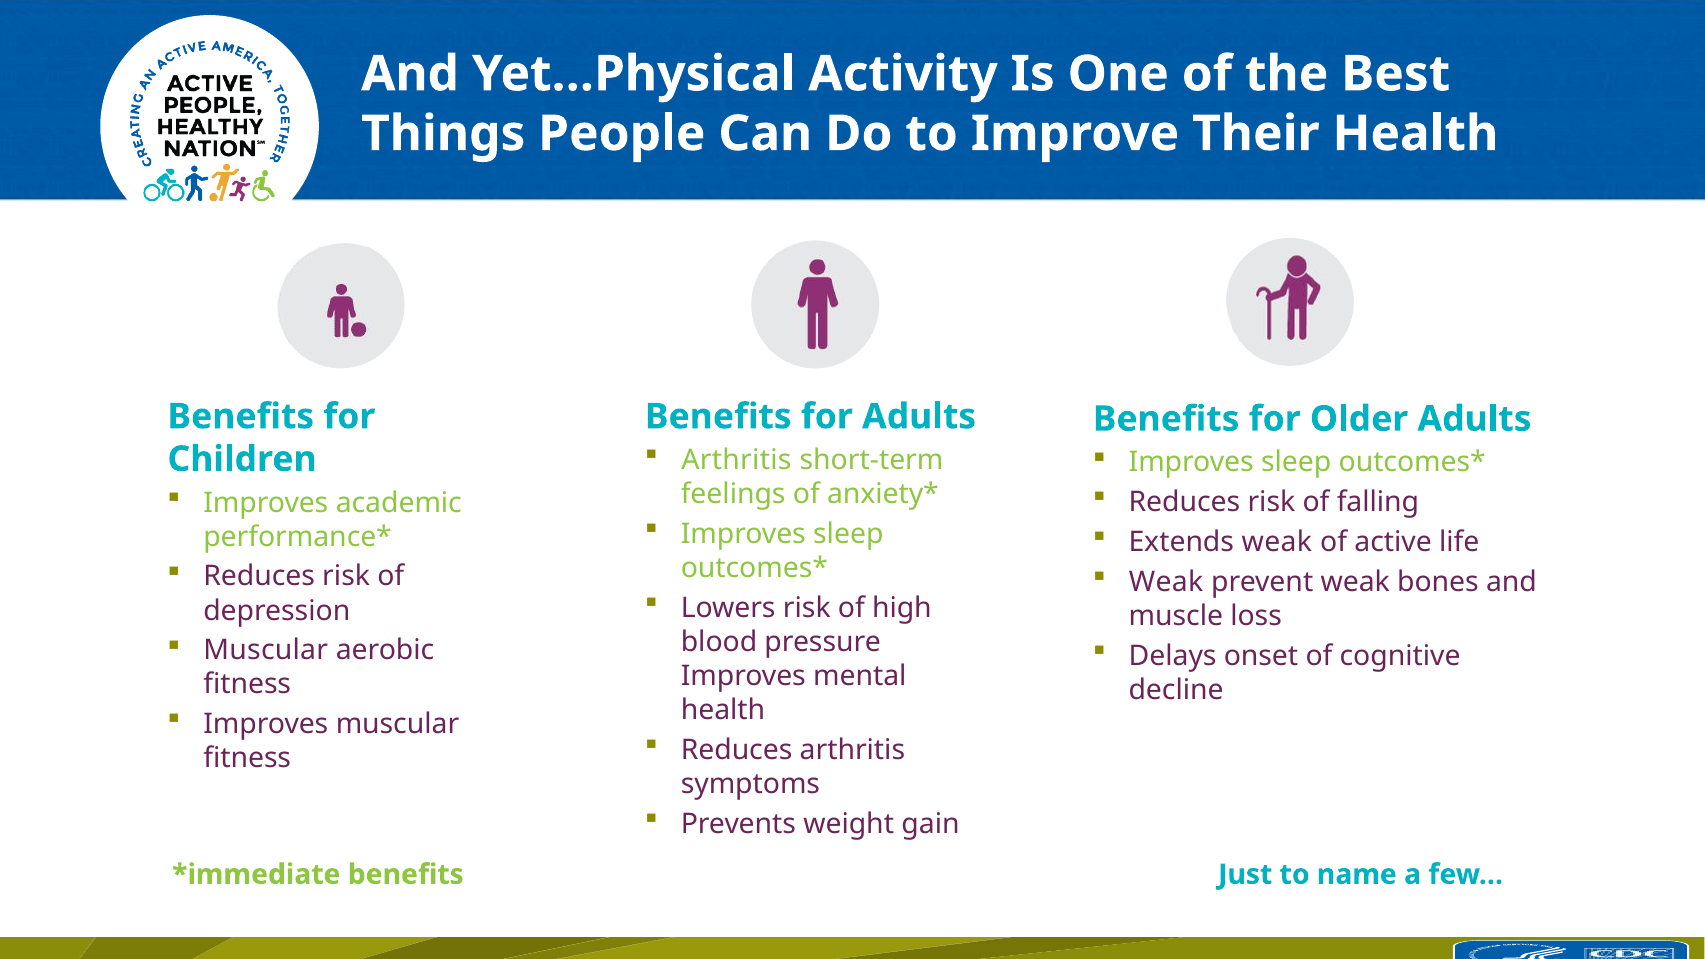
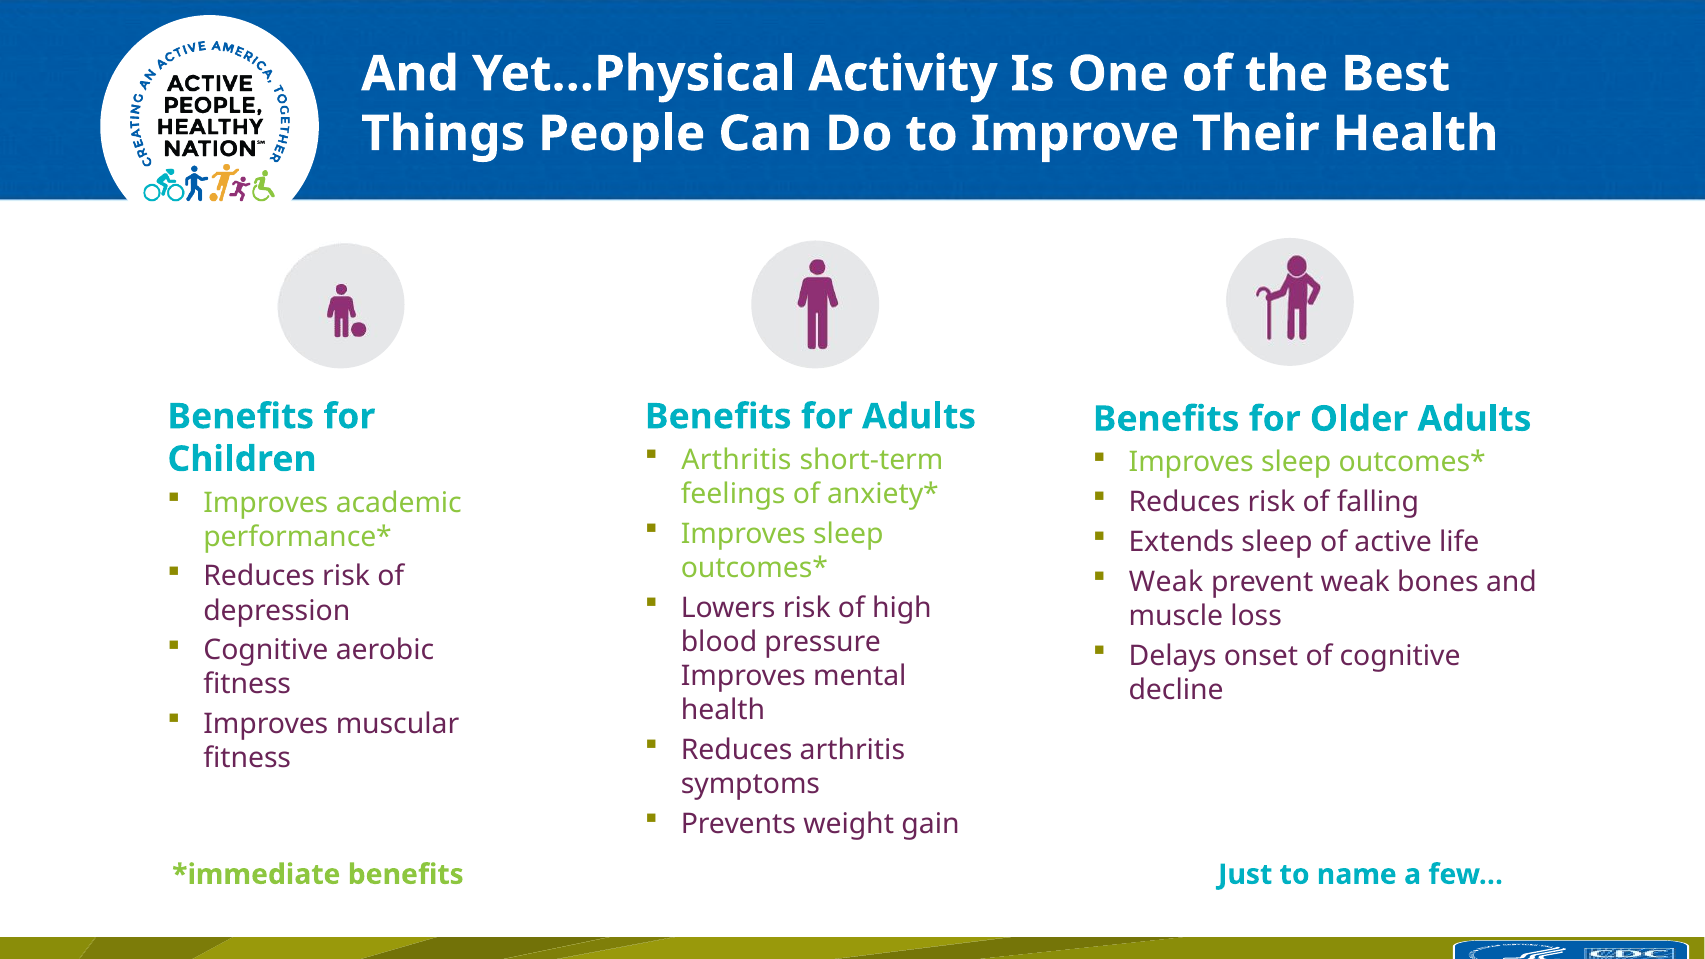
Extends weak: weak -> sleep
Muscular at (266, 650): Muscular -> Cognitive
